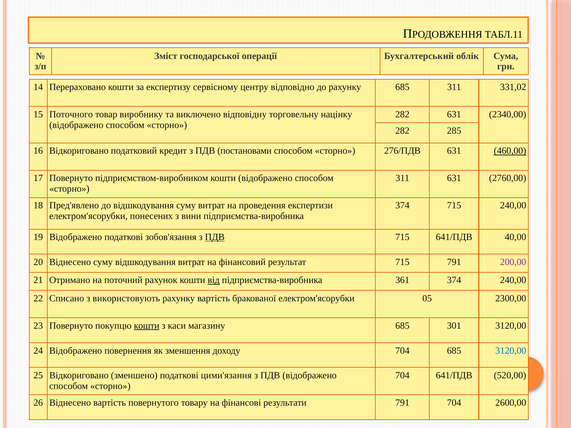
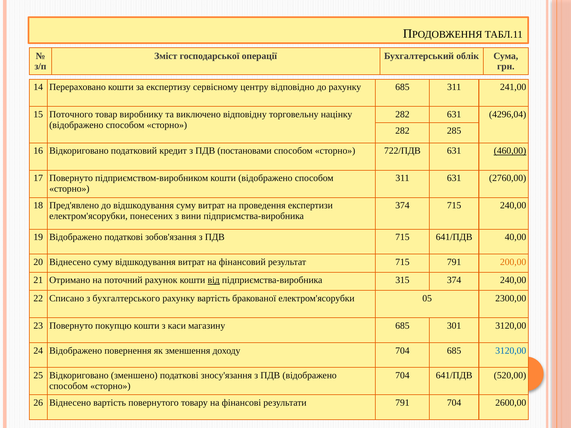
331,02: 331,02 -> 241,00
2340,00: 2340,00 -> 4296,04
276/ПДВ: 276/ПДВ -> 722/ПДВ
ПДВ at (215, 237) underline: present -> none
200,00 colour: purple -> orange
361: 361 -> 315
використовують: використовують -> бухгалтерського
кошти at (147, 326) underline: present -> none
цими'язання: цими'язання -> зносу'язання
